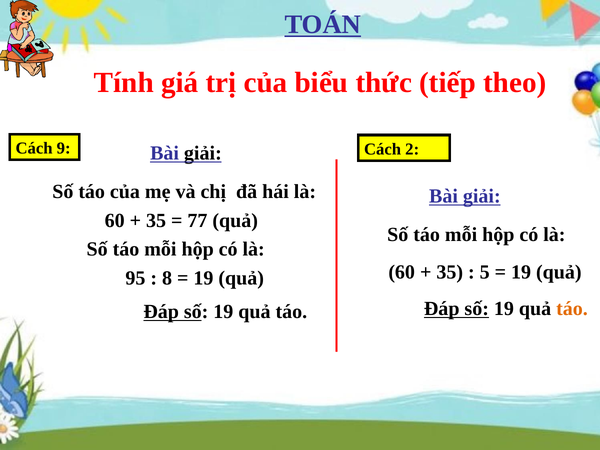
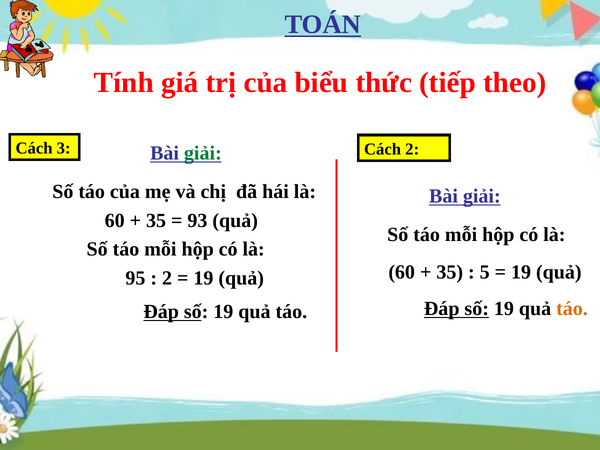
9: 9 -> 3
giải at (203, 153) colour: black -> green
77: 77 -> 93
8 at (167, 278): 8 -> 2
